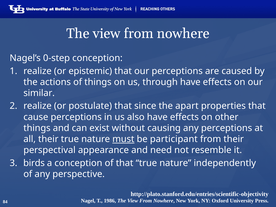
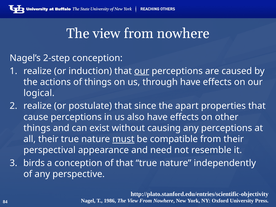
0-step: 0-step -> 2-step
epistemic: epistemic -> induction
our at (142, 71) underline: none -> present
similar: similar -> logical
participant: participant -> compatible
